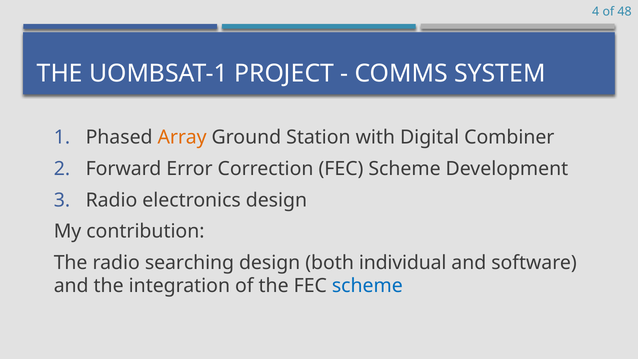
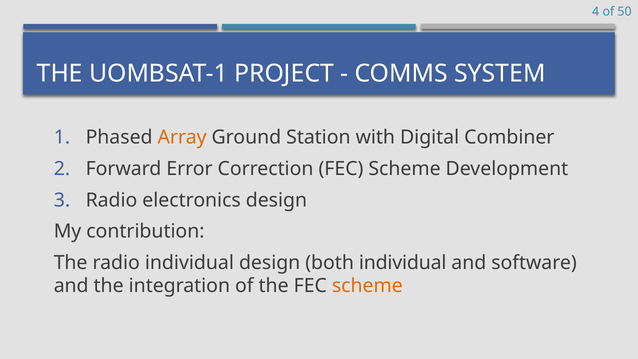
48: 48 -> 50
radio searching: searching -> individual
scheme at (367, 286) colour: blue -> orange
